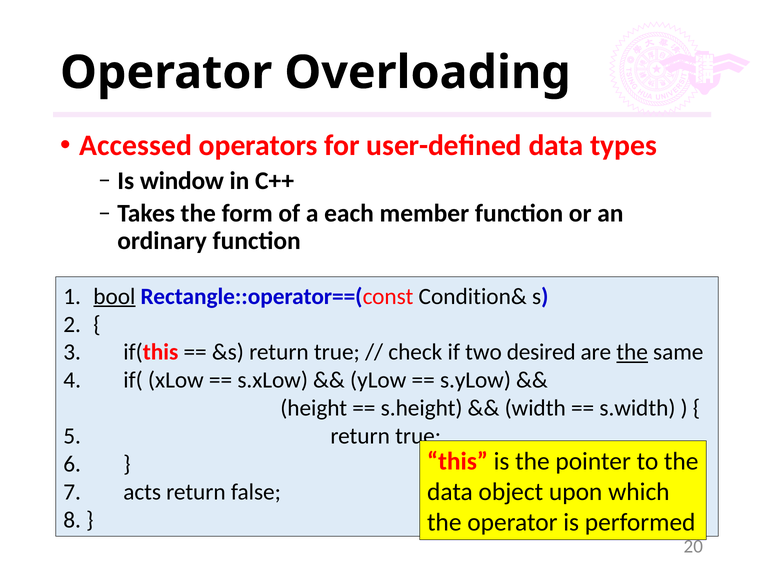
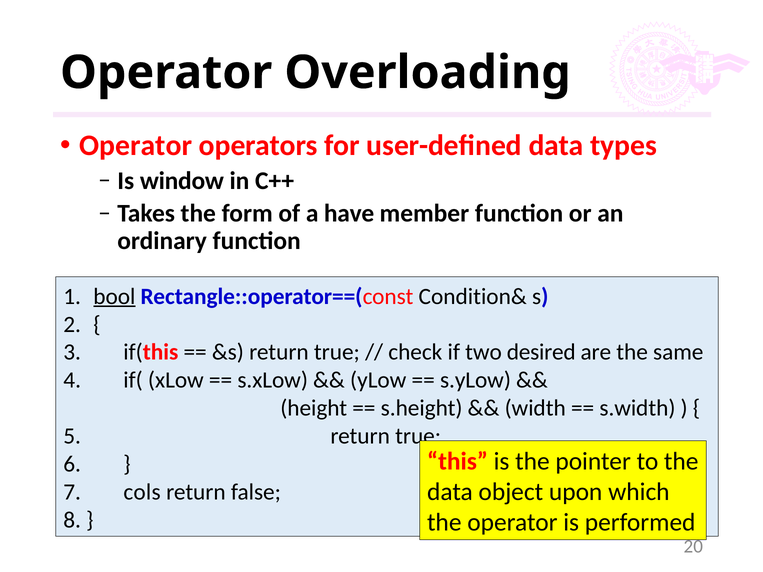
Accessed at (136, 146): Accessed -> Operator
each: each -> have
the at (632, 352) underline: present -> none
acts: acts -> cols
